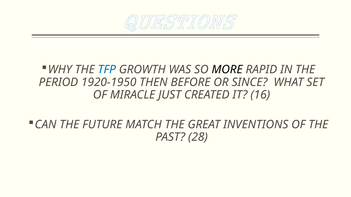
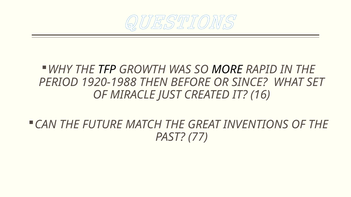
TFP colour: blue -> black
1920-1950: 1920-1950 -> 1920-1988
28: 28 -> 77
